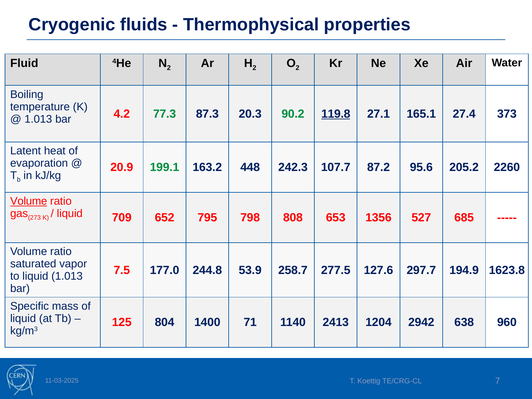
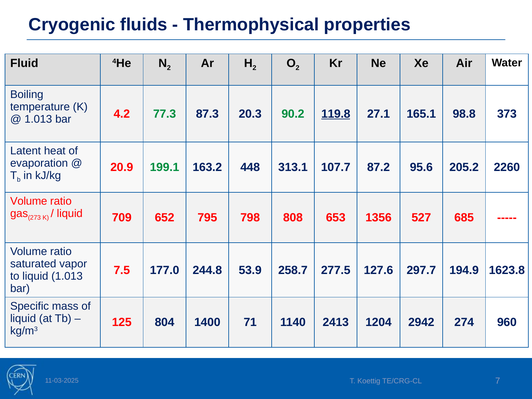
27.4: 27.4 -> 98.8
242.3: 242.3 -> 313.1
Volume at (29, 201) underline: present -> none
638: 638 -> 274
